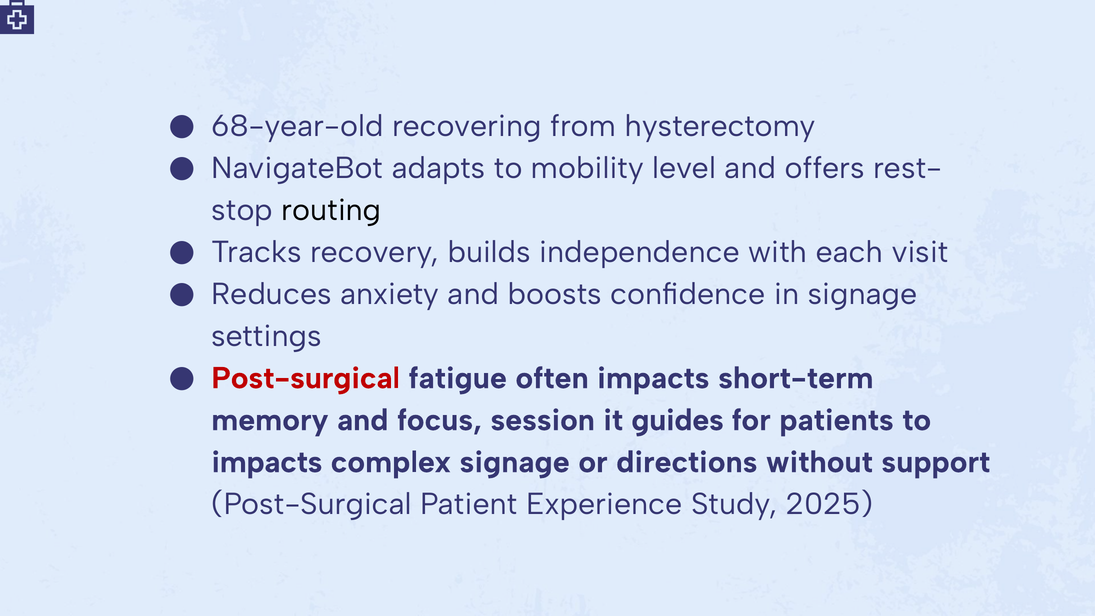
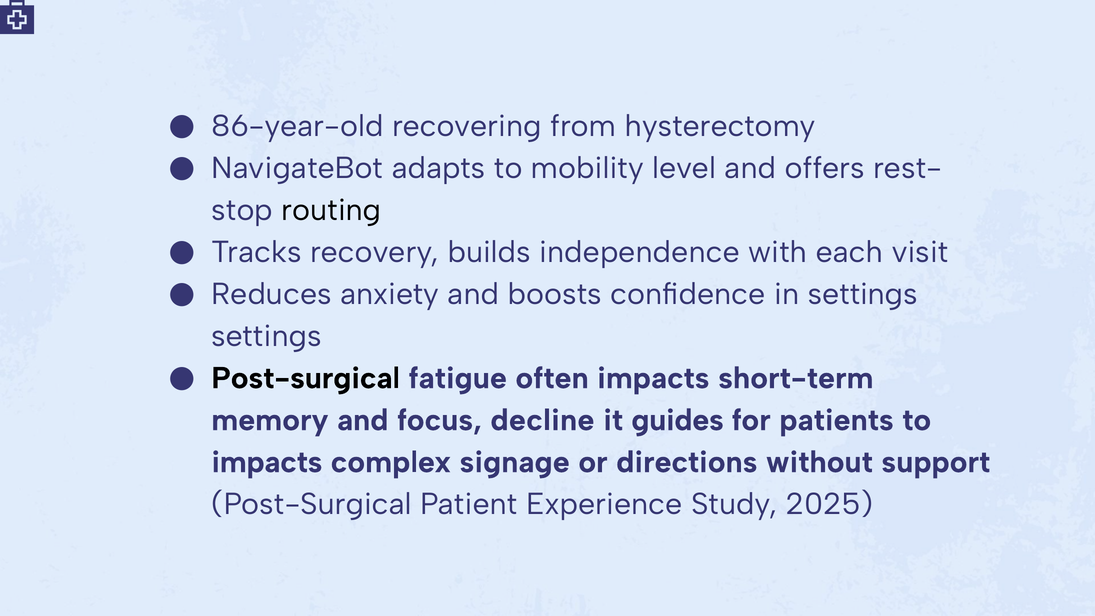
68-year-old: 68-year-old -> 86-year-old
in signage: signage -> settings
Post-surgical at (306, 378) colour: red -> black
session: session -> decline
